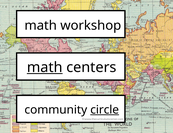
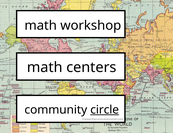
math at (45, 68) underline: present -> none
